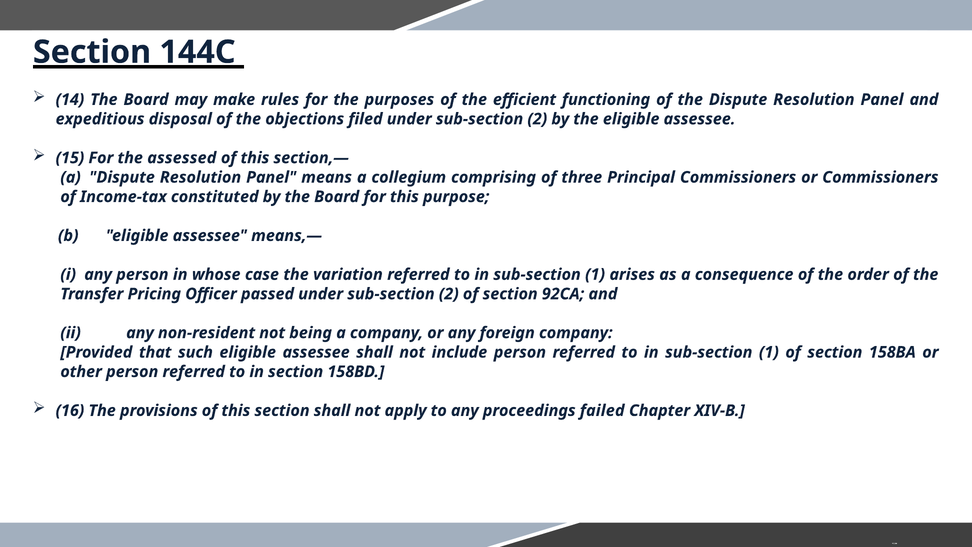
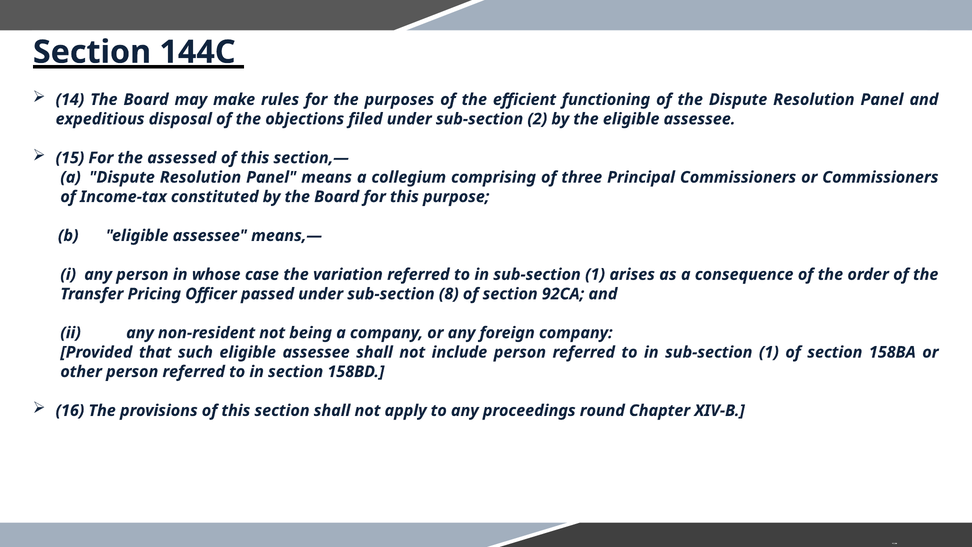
passed under sub-section 2: 2 -> 8
failed: failed -> round
